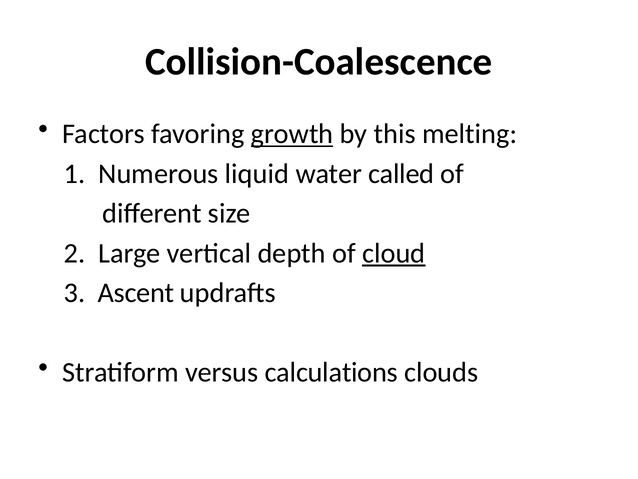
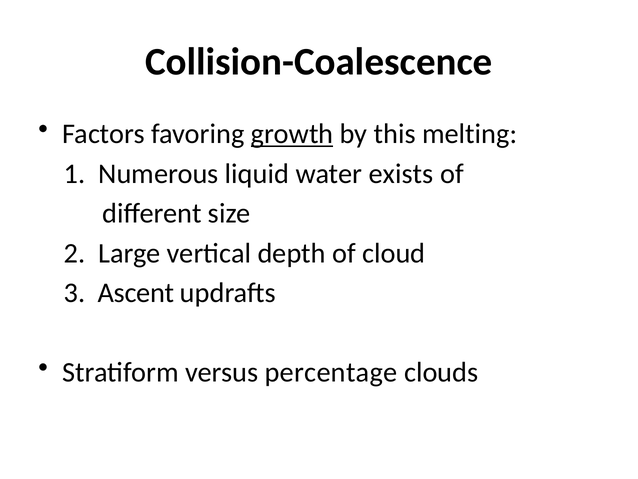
called: called -> exists
cloud underline: present -> none
calculations: calculations -> percentage
